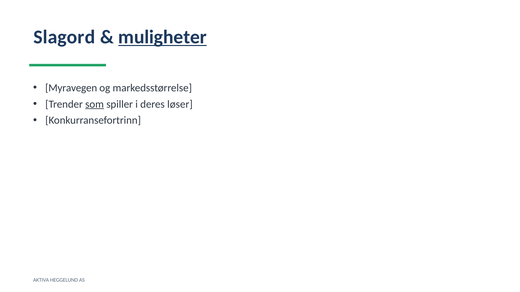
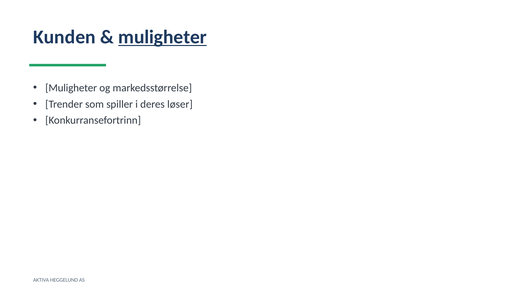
Slagord: Slagord -> Kunden
Myravegen at (71, 88): Myravegen -> Muligheter
som underline: present -> none
